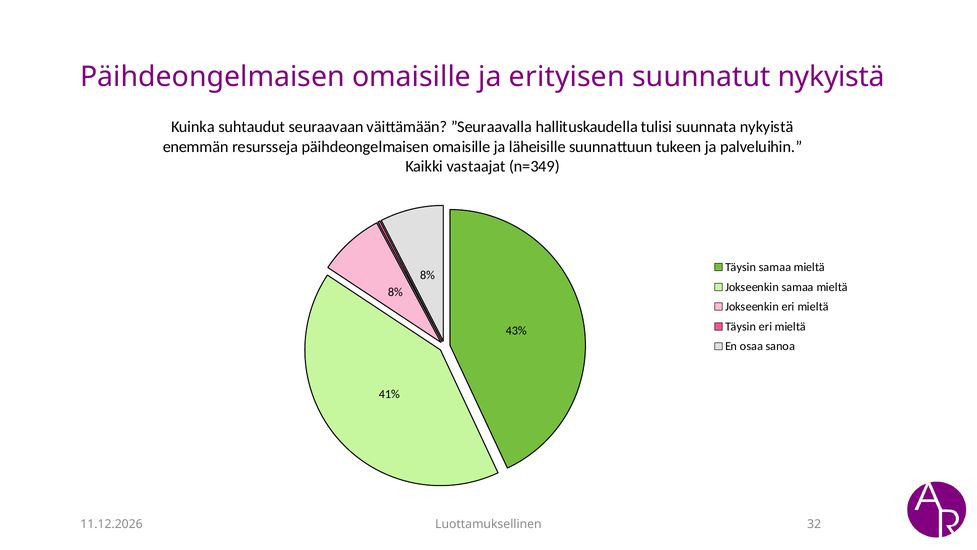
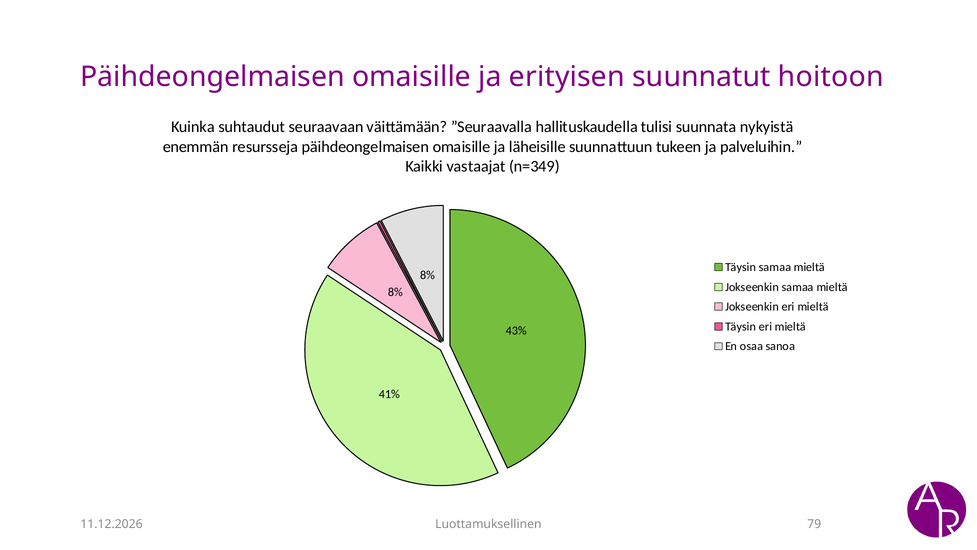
suunnatut nykyistä: nykyistä -> hoitoon
32: 32 -> 79
